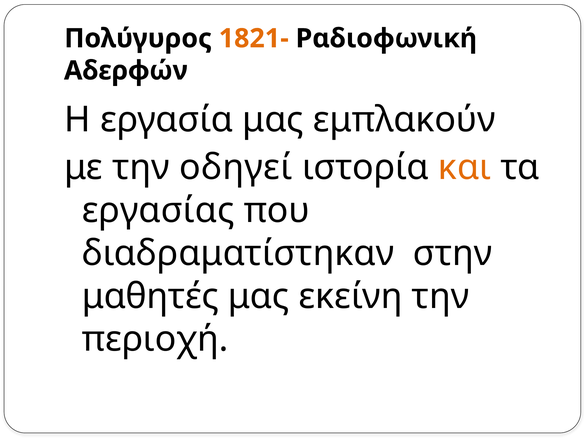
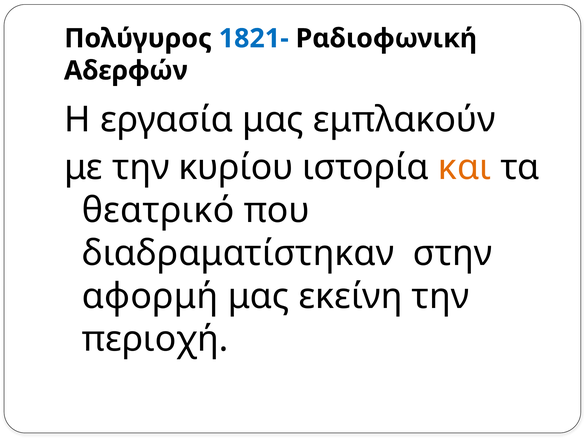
1821- colour: orange -> blue
οδηγεί: οδηγεί -> κυρίου
εργασίας: εργασίας -> θεατρικό
μαθητές: μαθητές -> αφορμή
